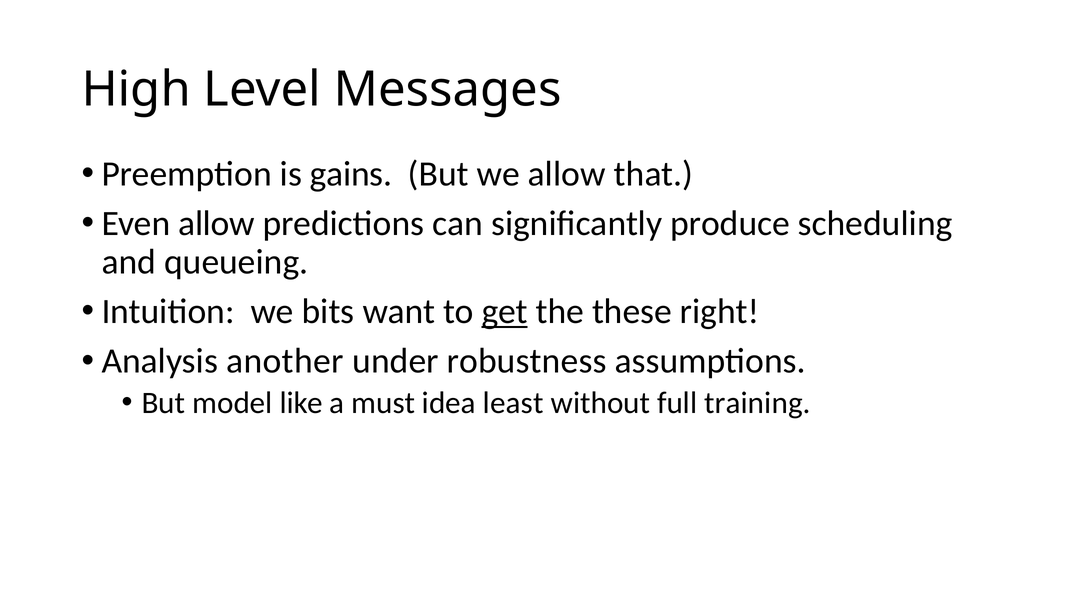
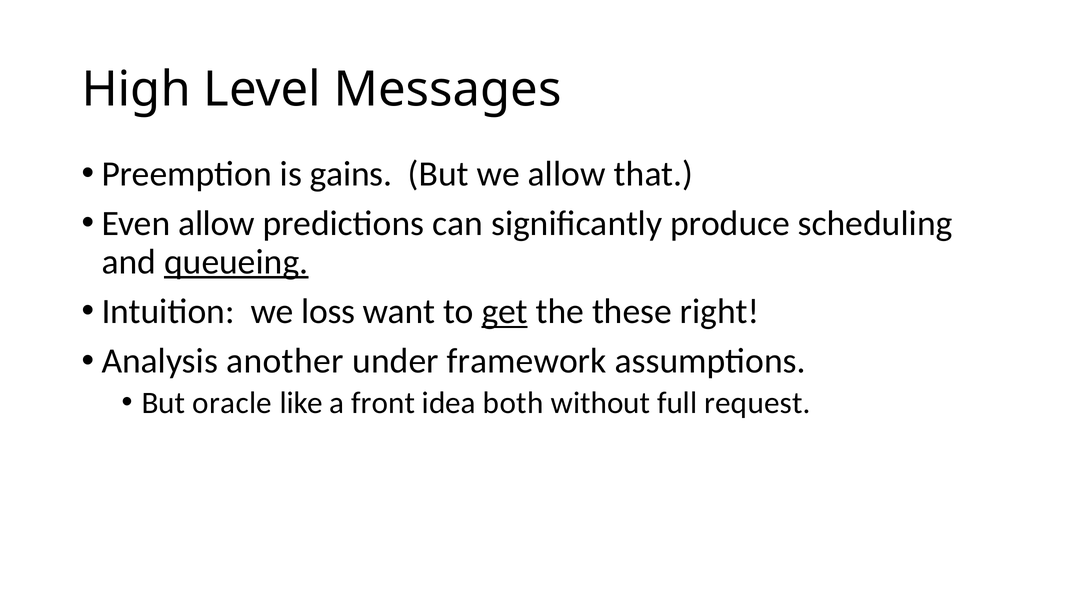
queueing underline: none -> present
bits: bits -> loss
robustness: robustness -> framework
model: model -> oracle
must: must -> front
least: least -> both
training: training -> request
